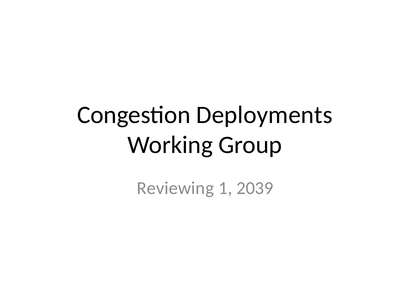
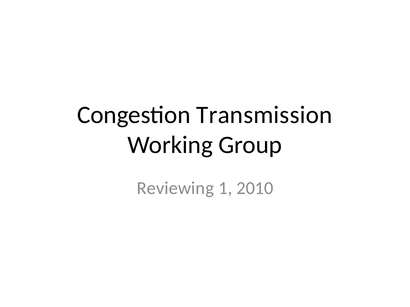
Deployments: Deployments -> Transmission
2039: 2039 -> 2010
